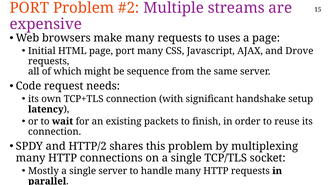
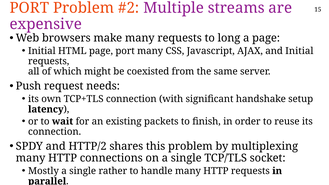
uses: uses -> long
and Drove: Drove -> Initial
sequence: sequence -> coexisted
Code: Code -> Push
single server: server -> rather
